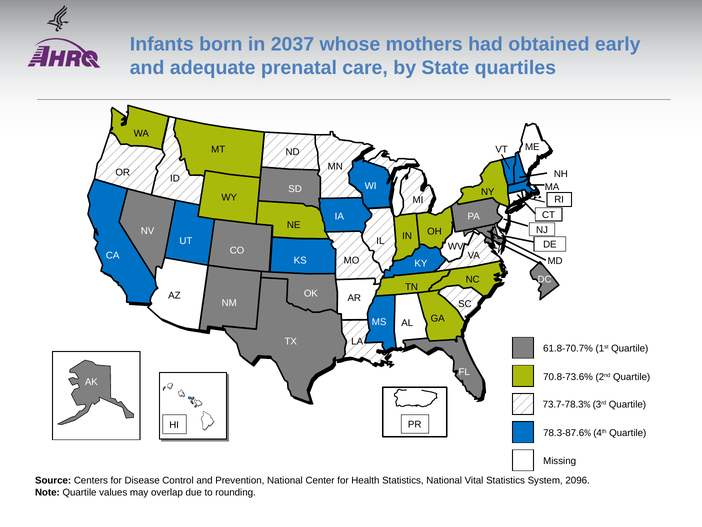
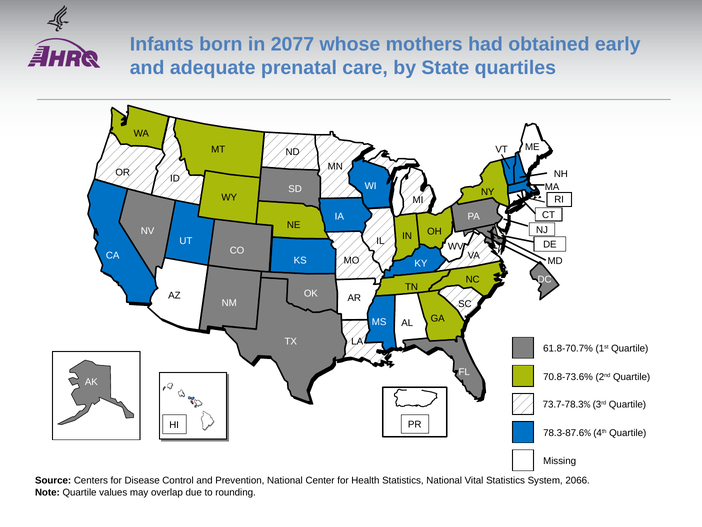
2037: 2037 -> 2077
2096: 2096 -> 2066
